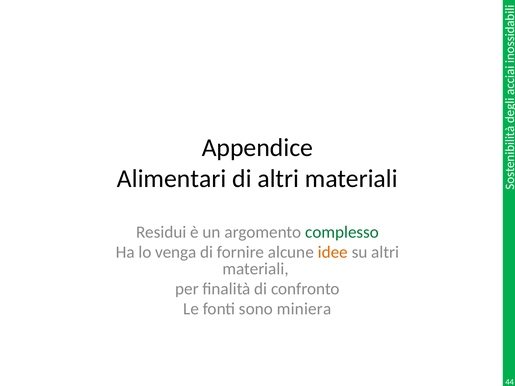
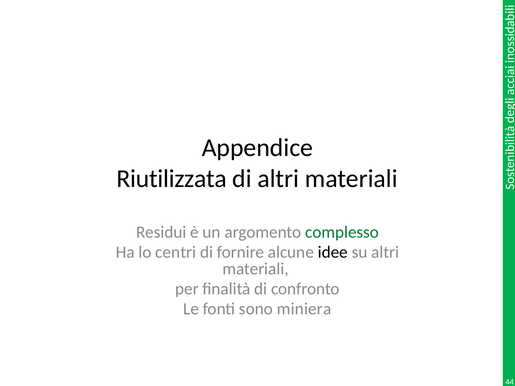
Alimentari: Alimentari -> Riutilizzata
venga: venga -> centri
idee colour: orange -> black
